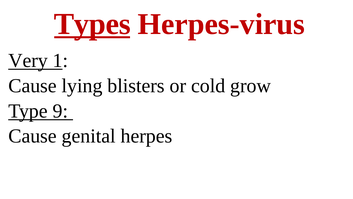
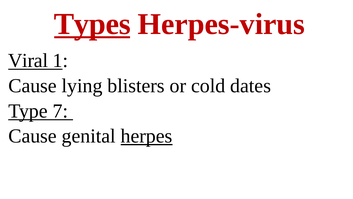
Very: Very -> Viral
grow: grow -> dates
9: 9 -> 7
herpes underline: none -> present
